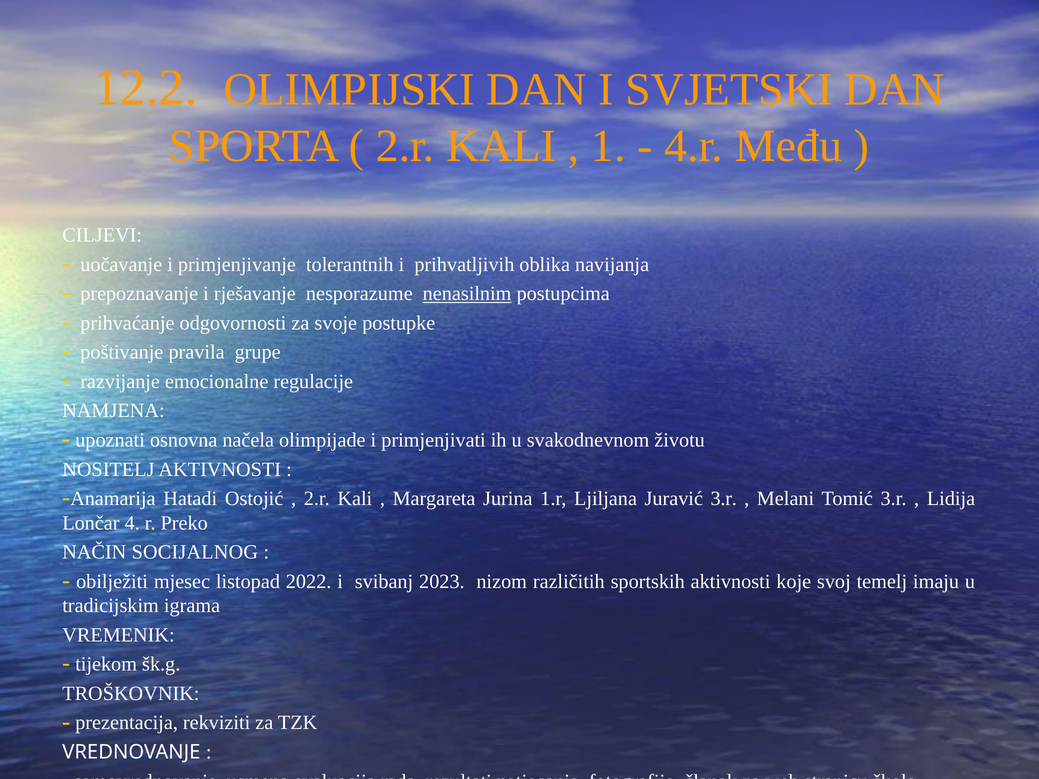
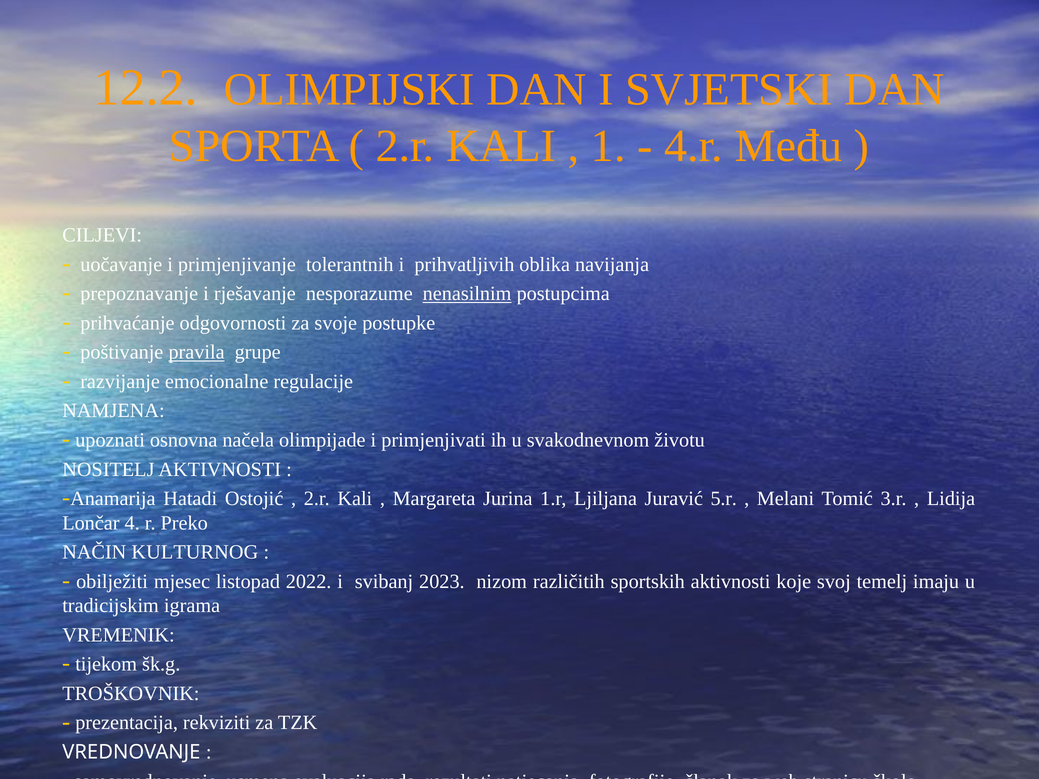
pravila underline: none -> present
Juravić 3.r: 3.r -> 5.r
SOCIJALNOG: SOCIJALNOG -> KULTURNOG
